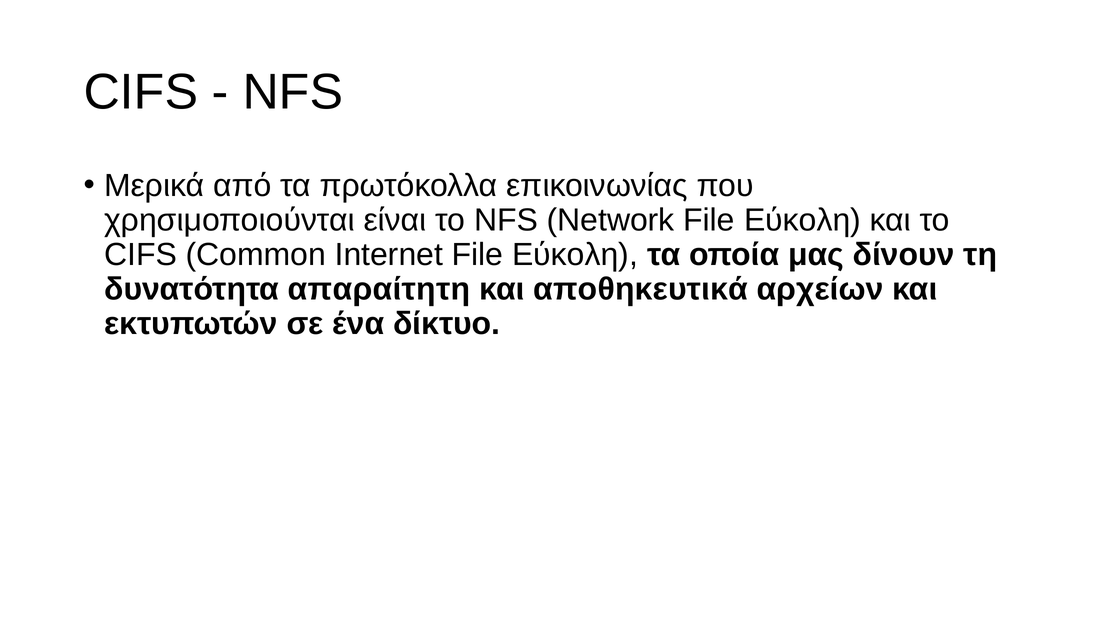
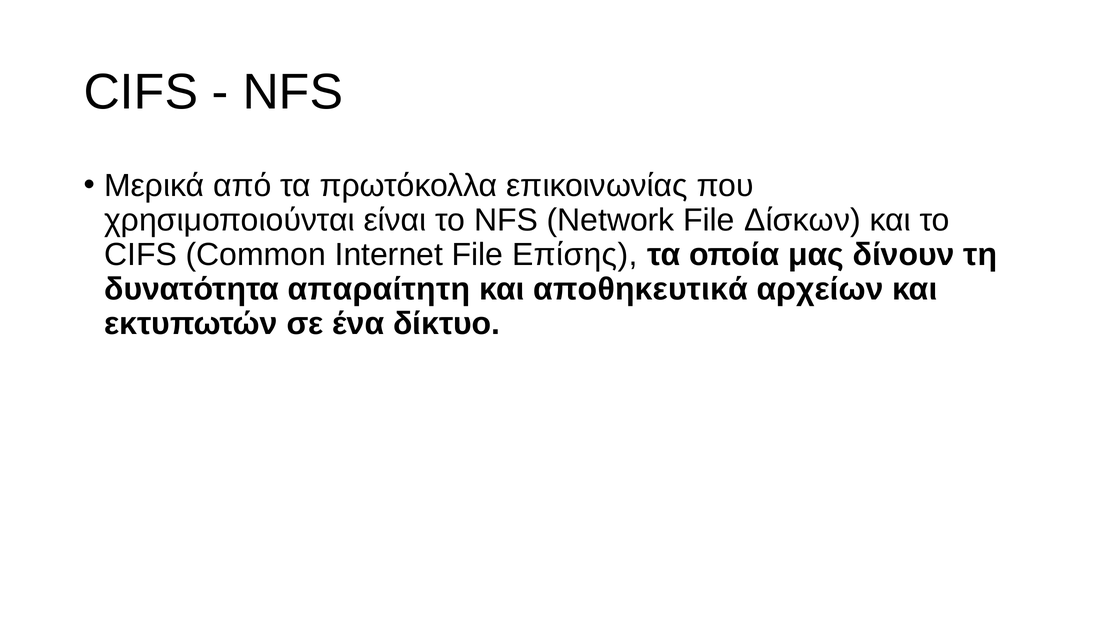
Network File Εύκολη: Εύκολη -> Δίσκων
Internet File Εύκολη: Εύκολη -> Επίσης
